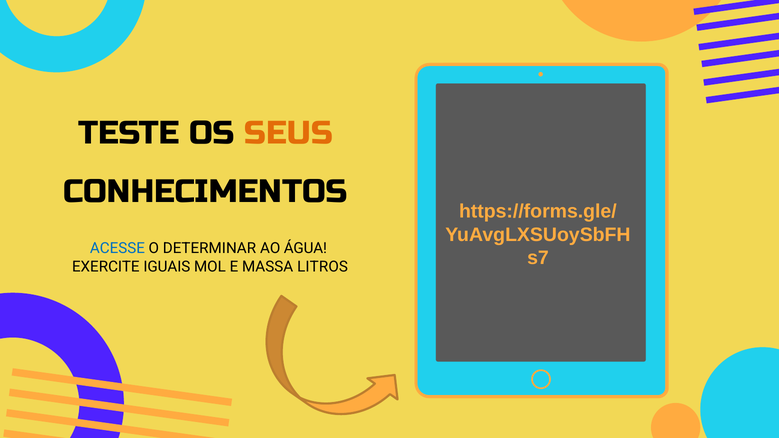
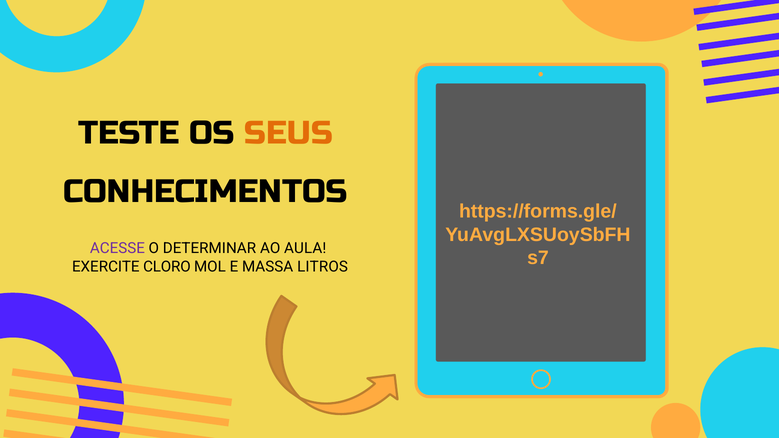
ACESSE colour: blue -> purple
ÁGUA: ÁGUA -> AULA
IGUAIS: IGUAIS -> CLORO
